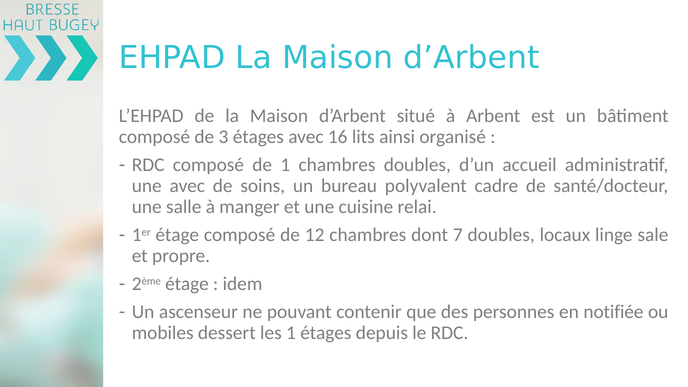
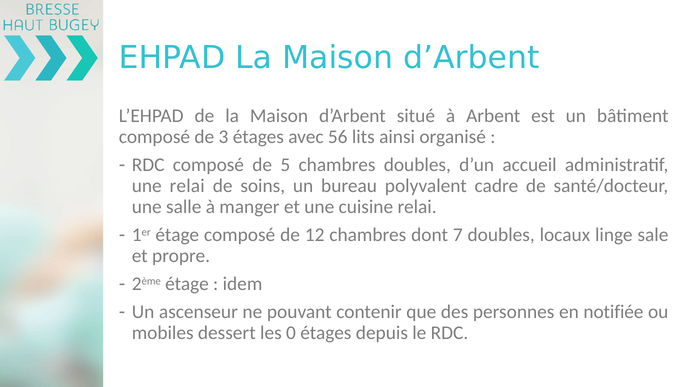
16: 16 -> 56
de 1: 1 -> 5
une avec: avec -> relai
les 1: 1 -> 0
